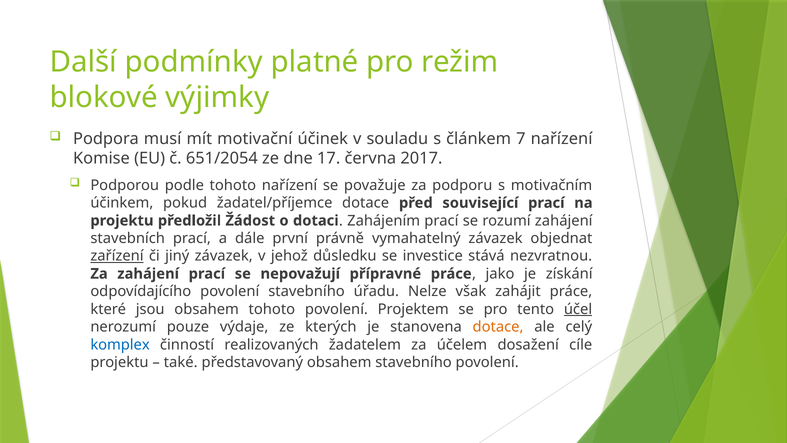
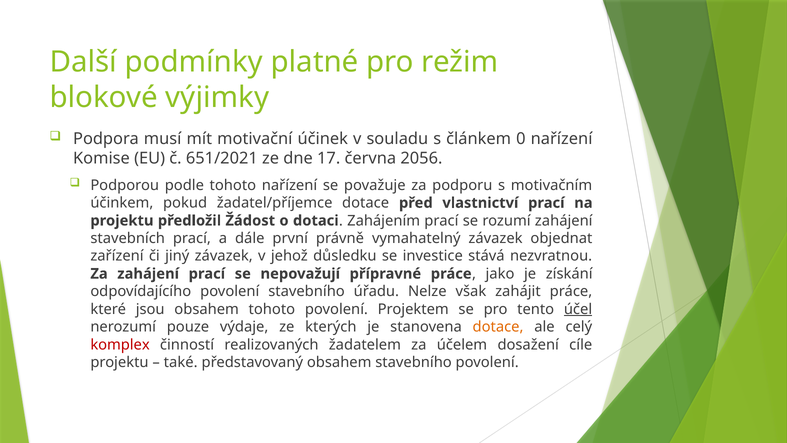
7: 7 -> 0
651/2054: 651/2054 -> 651/2021
2017: 2017 -> 2056
související: související -> vlastnictví
zařízení underline: present -> none
komplex colour: blue -> red
